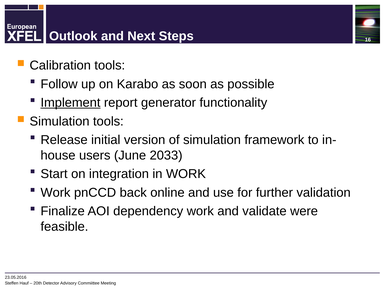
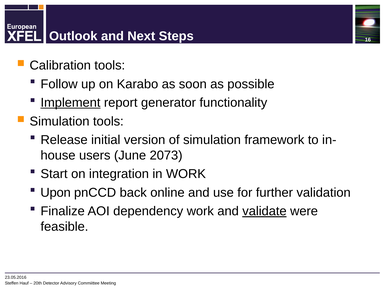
2033: 2033 -> 2073
Work at (56, 192): Work -> Upon
validate underline: none -> present
